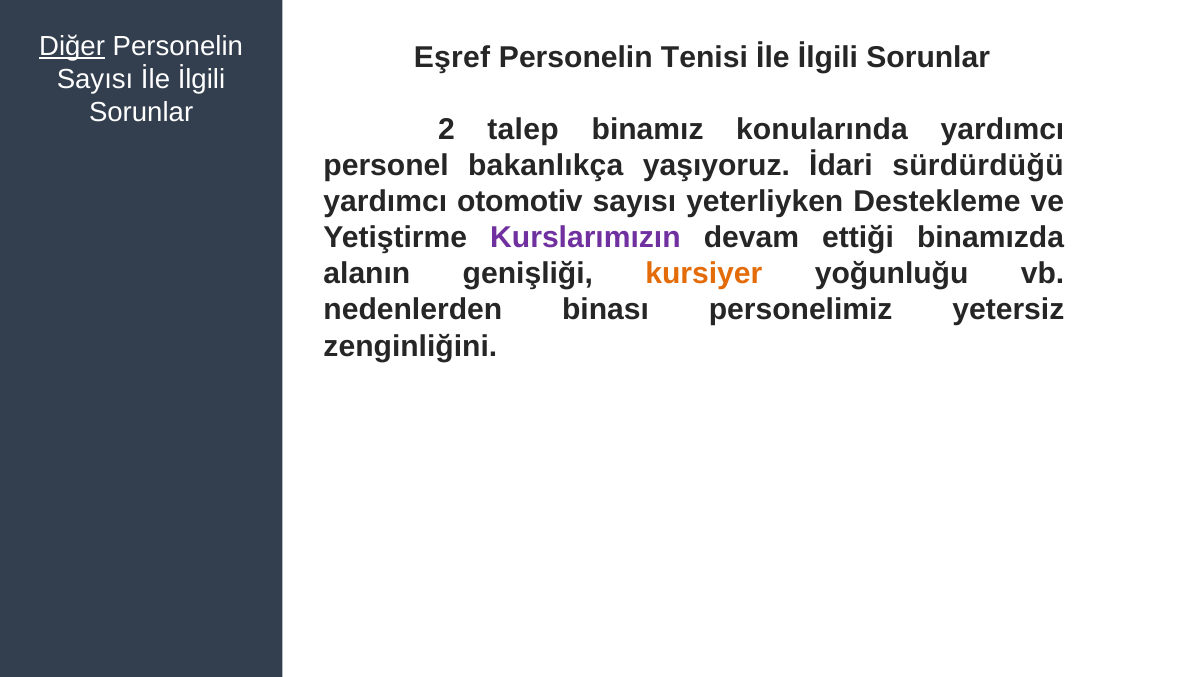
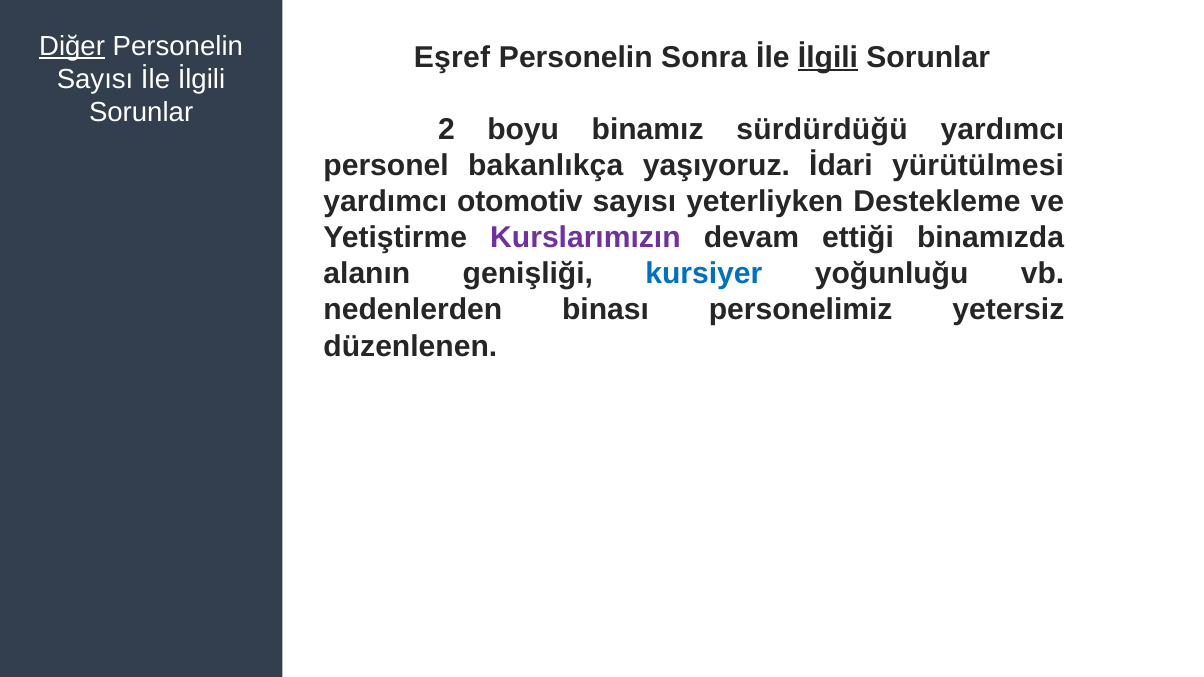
Tenisi: Tenisi -> Sonra
İlgili at (828, 57) underline: none -> present
talep: talep -> boyu
konularında: konularında -> sürdürdüğü
sürdürdüğü: sürdürdüğü -> yürütülmesi
kursiyer colour: orange -> blue
zenginliğini: zenginliğini -> düzenlenen
